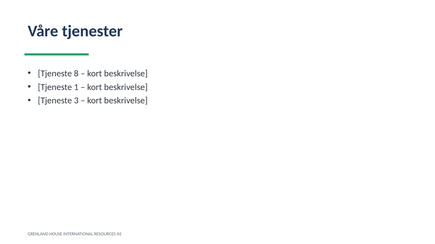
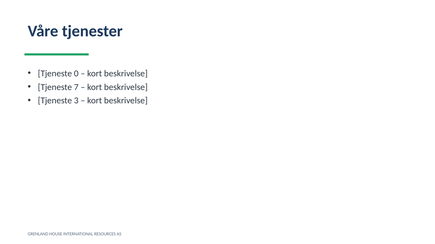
8: 8 -> 0
1: 1 -> 7
